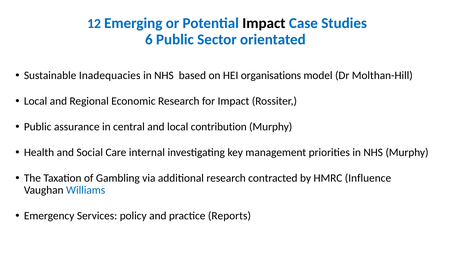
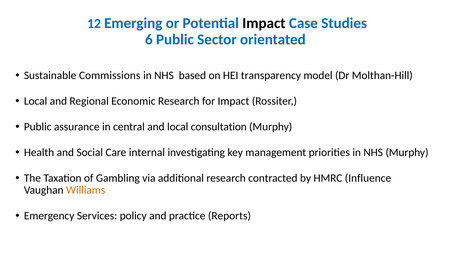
Inadequacies: Inadequacies -> Commissions
organisations: organisations -> transparency
contribution: contribution -> consultation
Williams colour: blue -> orange
